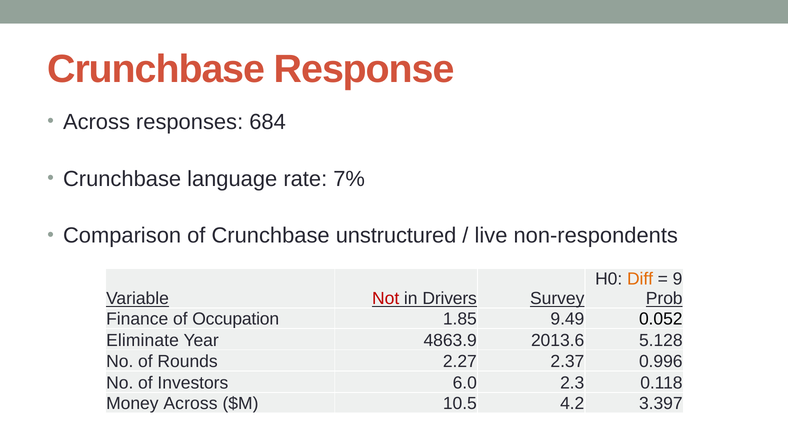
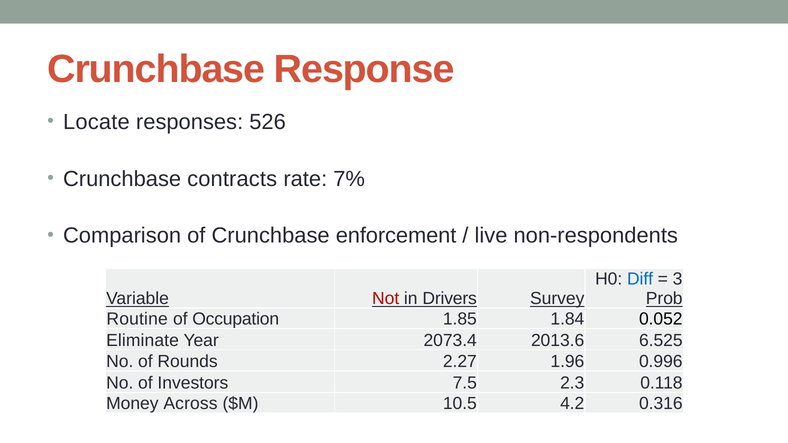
Across at (96, 122): Across -> Locate
684: 684 -> 526
language: language -> contracts
unstructured: unstructured -> enforcement
Diff colour: orange -> blue
9: 9 -> 3
Finance: Finance -> Routine
9.49: 9.49 -> 1.84
4863.9: 4863.9 -> 2073.4
5.128: 5.128 -> 6.525
2.37: 2.37 -> 1.96
6.0: 6.0 -> 7.5
3.397: 3.397 -> 0.316
